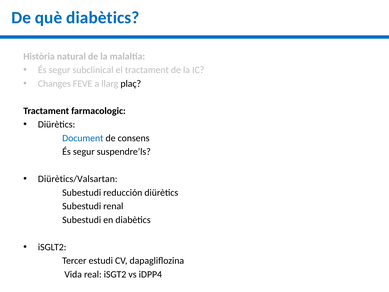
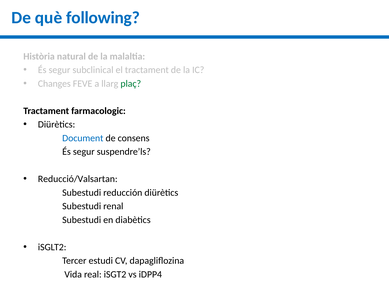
què diabètics: diabètics -> following
plaç colour: black -> green
Diürètics/Valsartan: Diürètics/Valsartan -> Reducció/Valsartan
